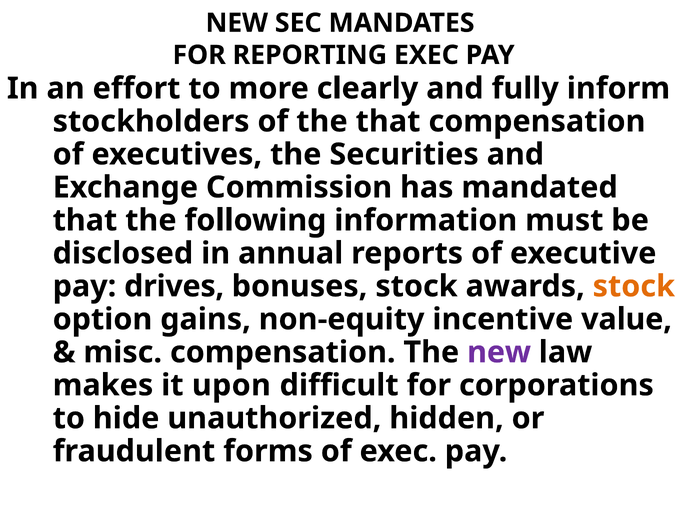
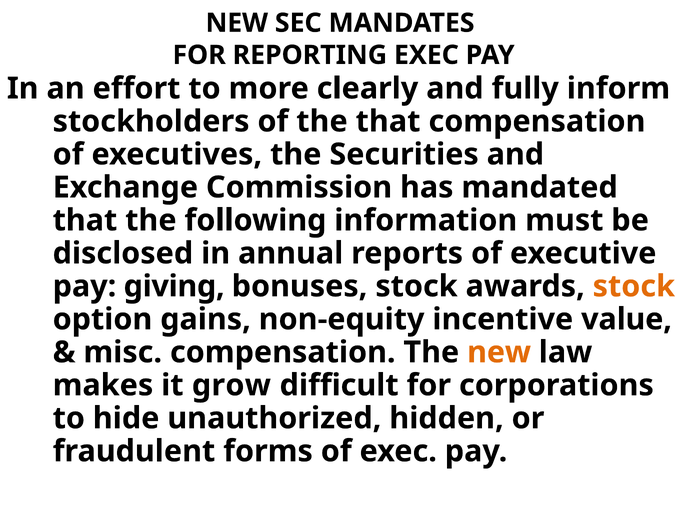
drives: drives -> giving
new at (499, 352) colour: purple -> orange
upon: upon -> grow
